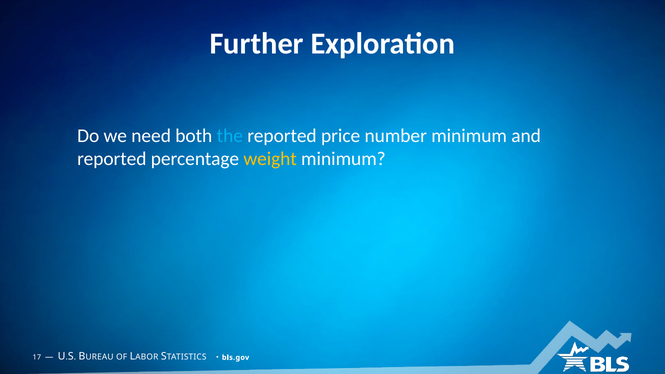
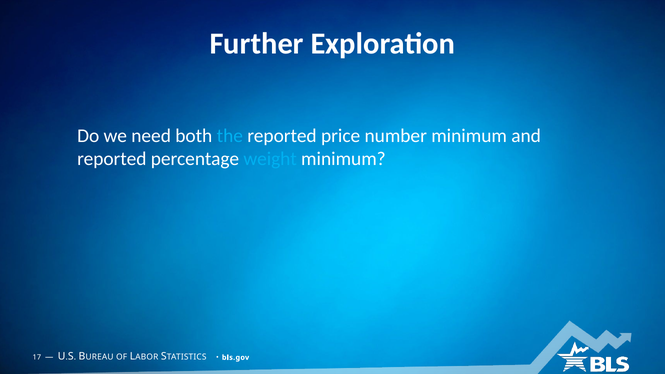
weight colour: yellow -> light blue
